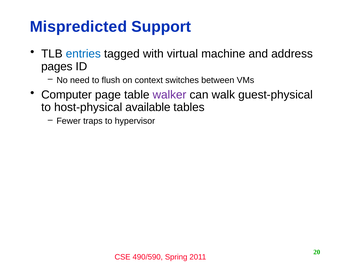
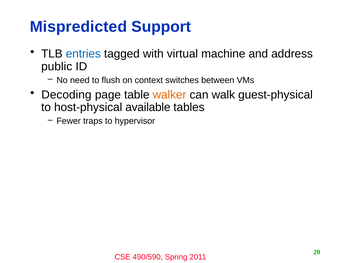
pages: pages -> public
Computer: Computer -> Decoding
walker colour: purple -> orange
